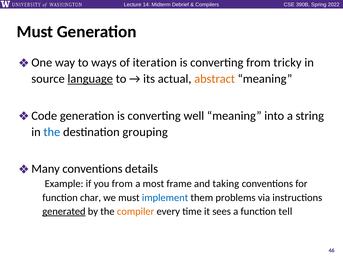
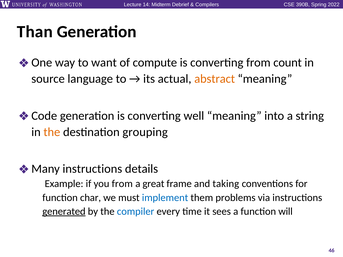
Must at (35, 32): Must -> Than
ways: ways -> want
iteration: iteration -> compute
tricky: tricky -> count
language underline: present -> none
the at (52, 132) colour: blue -> orange
conventions at (92, 169): conventions -> instructions
most: most -> great
compiler colour: orange -> blue
tell: tell -> will
